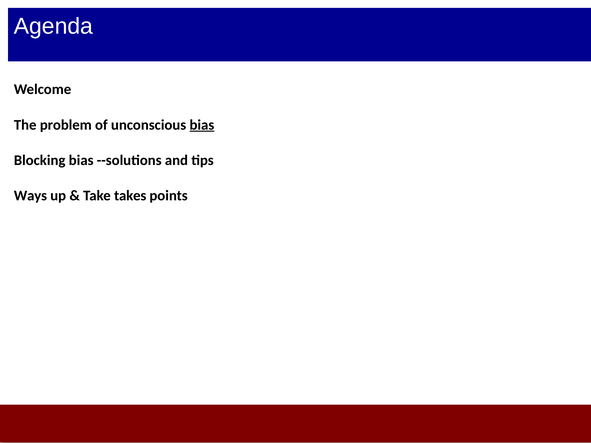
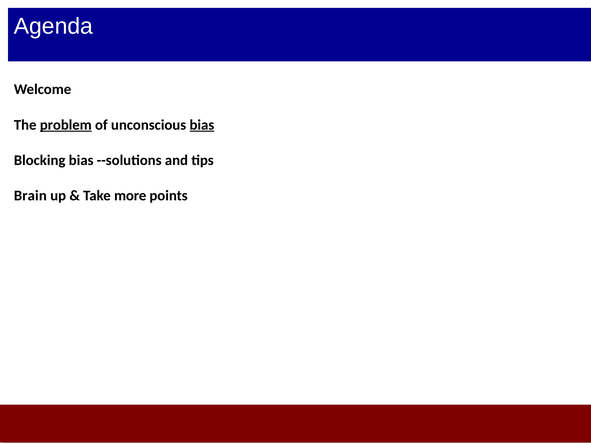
problem underline: none -> present
Ways: Ways -> Brain
takes: takes -> more
